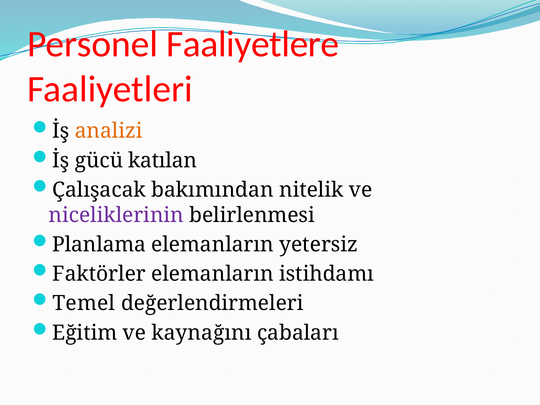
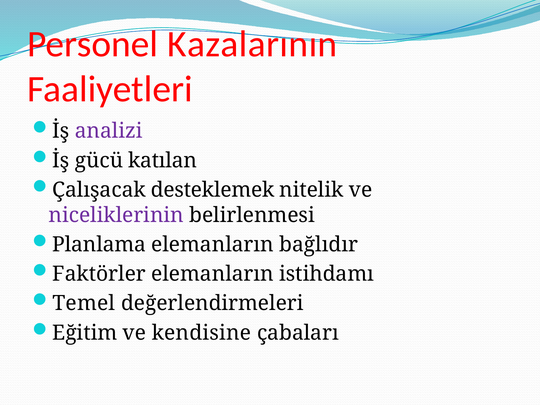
Faaliyetlere: Faaliyetlere -> Kazalarının
analizi colour: orange -> purple
bakımından: bakımından -> desteklemek
yetersiz: yetersiz -> bağlıdır
kaynağını: kaynağını -> kendisine
